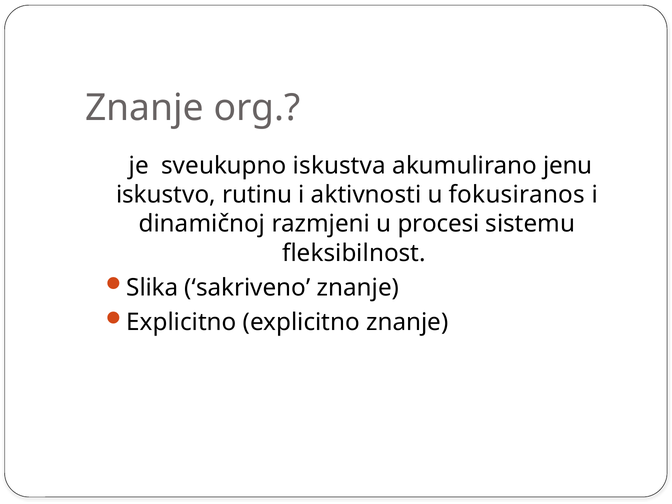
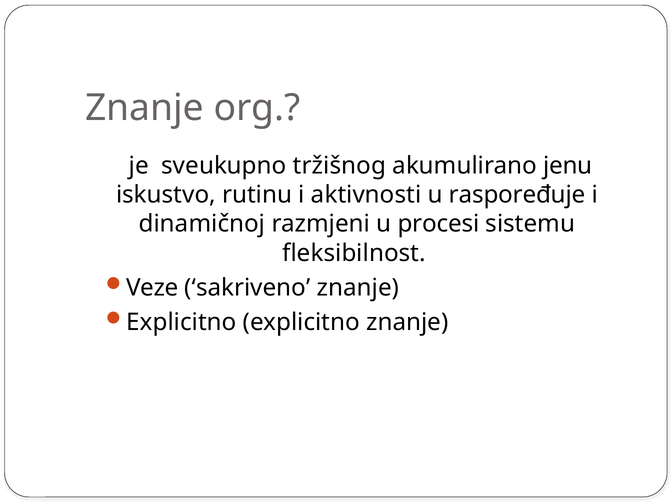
iskustva: iskustva -> tržišnog
fokusiranos: fokusiranos -> raspoređuje
Slika: Slika -> Veze
